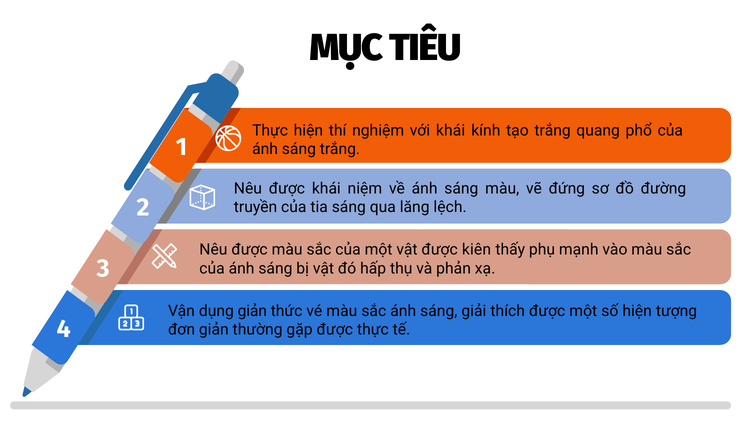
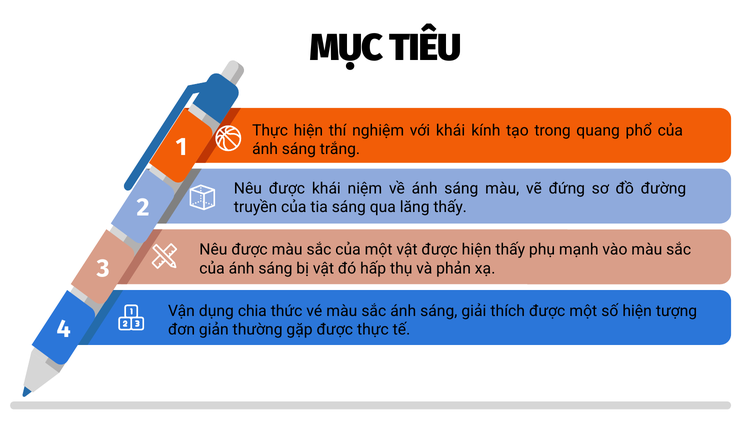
tạo trắng: trắng -> trong
lăng lệch: lệch -> thấy
được kiên: kiên -> hiện
dụng giản: giản -> chia
